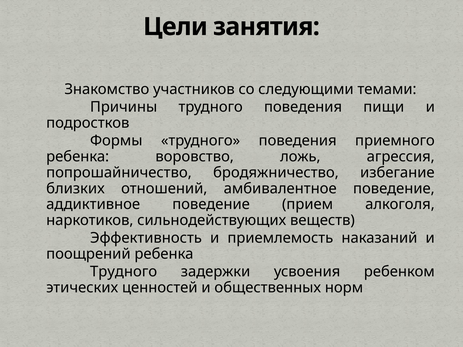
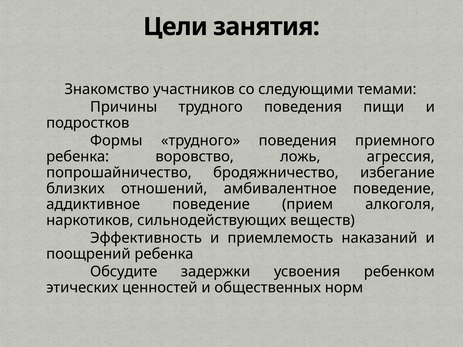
Трудного at (124, 272): Трудного -> Обсудите
